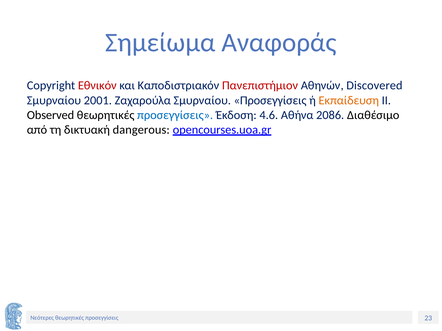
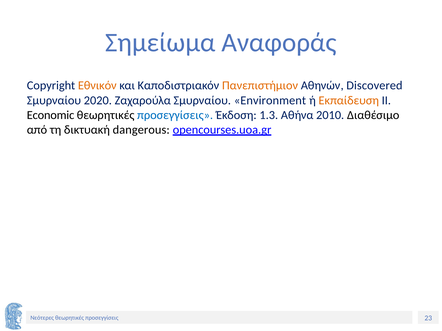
Εθνικόν colour: red -> orange
Πανεπιστήμιον colour: red -> orange
2001: 2001 -> 2020
Σμυρναίου Προσεγγίσεις: Προσεγγίσεις -> Environment
Observed: Observed -> Economic
4.6: 4.6 -> 1.3
2086: 2086 -> 2010
